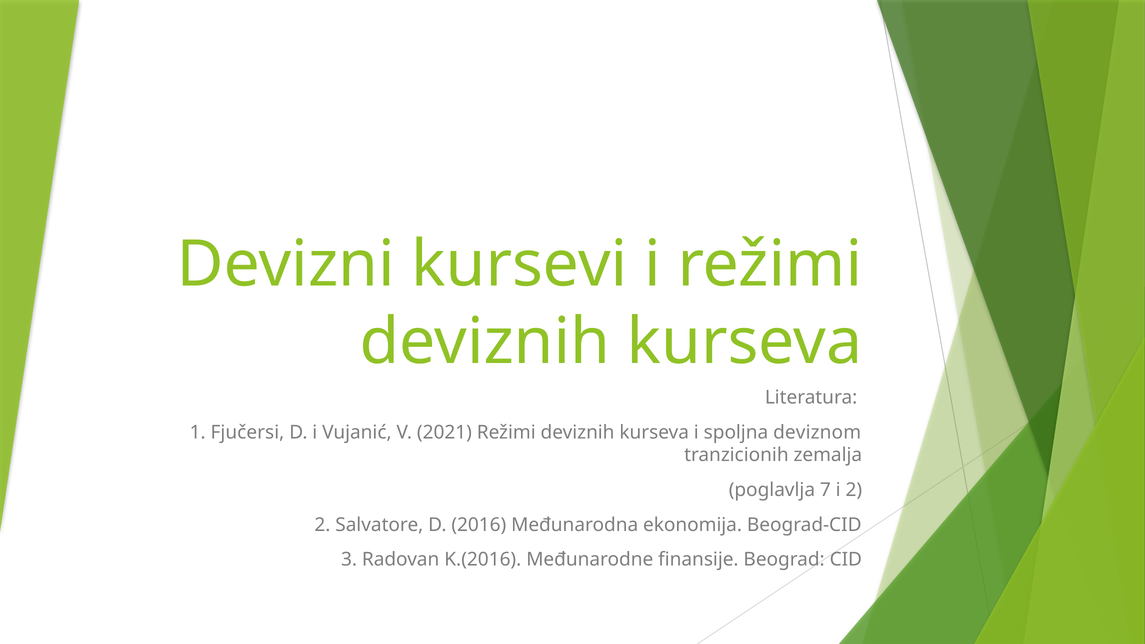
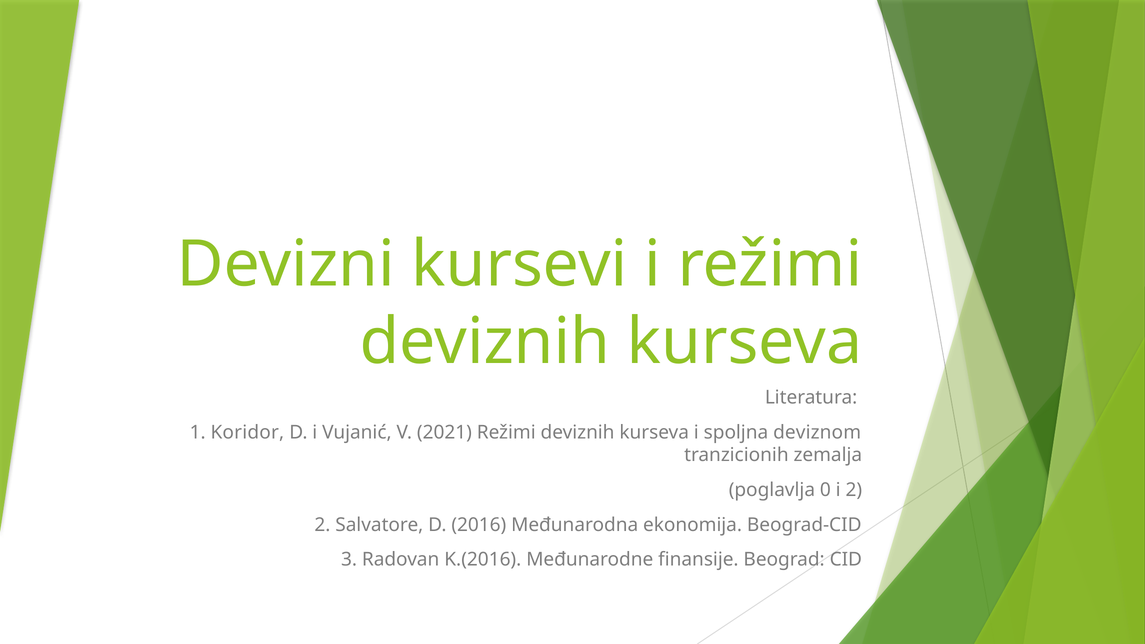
Fjučersi: Fjučersi -> Koridor
7: 7 -> 0
